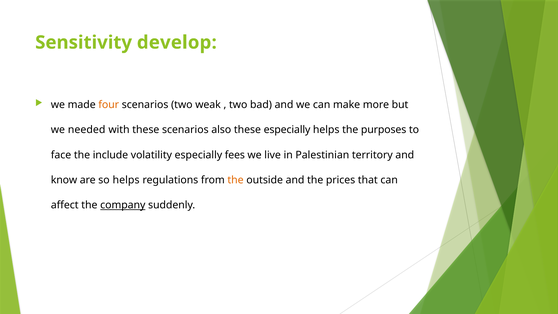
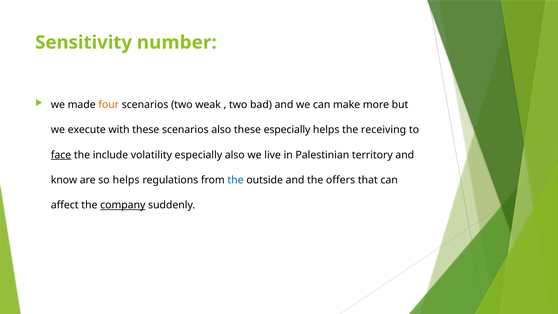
develop: develop -> number
needed: needed -> execute
purposes: purposes -> receiving
face underline: none -> present
especially fees: fees -> also
the at (236, 180) colour: orange -> blue
prices: prices -> offers
